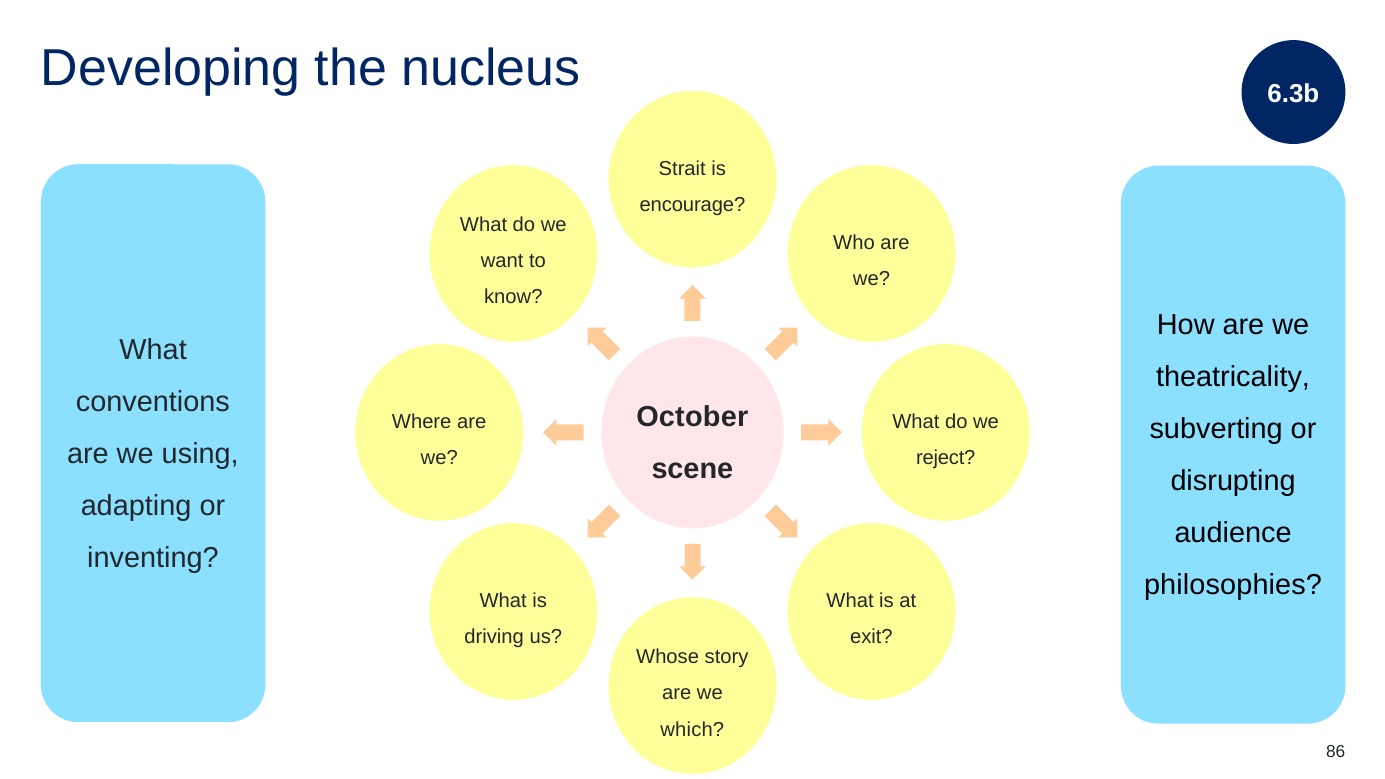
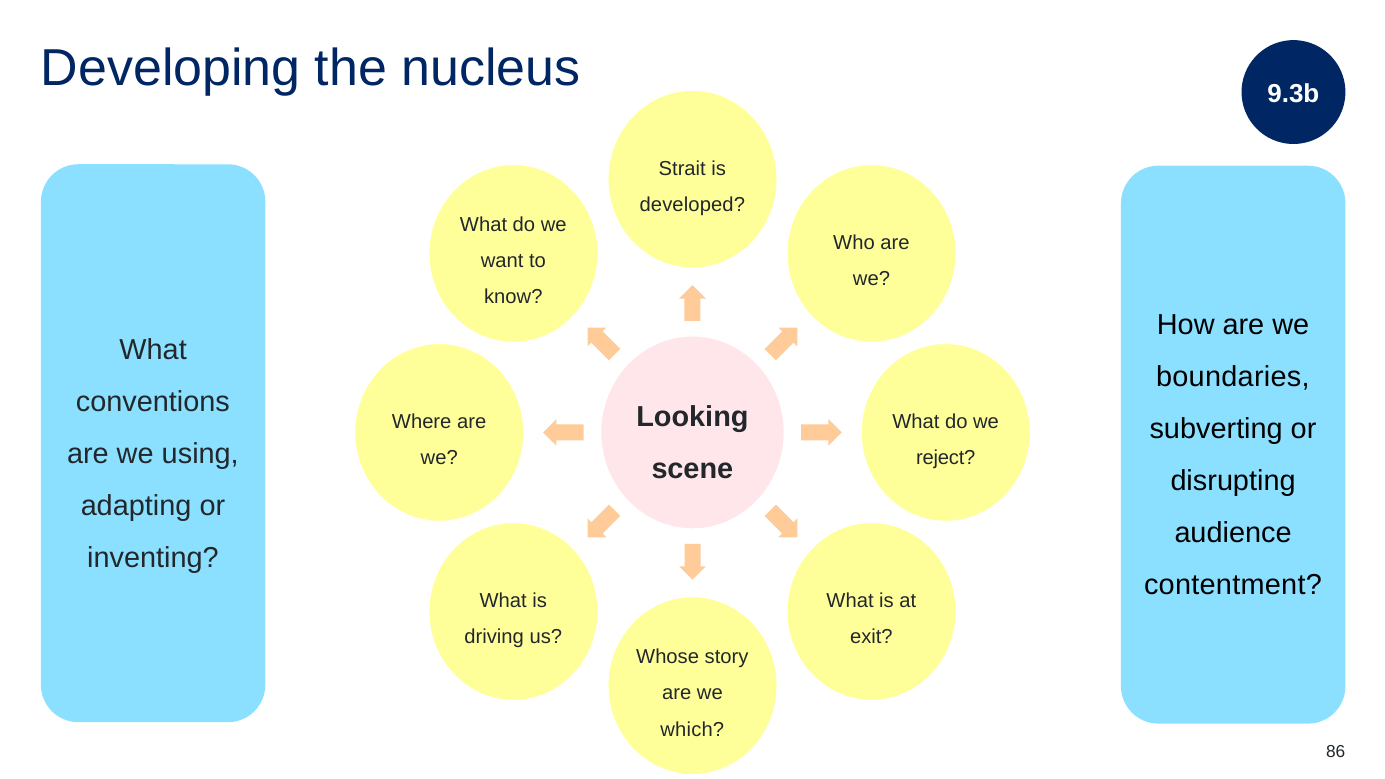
6.3b: 6.3b -> 9.3b
encourage: encourage -> developed
theatricality: theatricality -> boundaries
October: October -> Looking
philosophies: philosophies -> contentment
